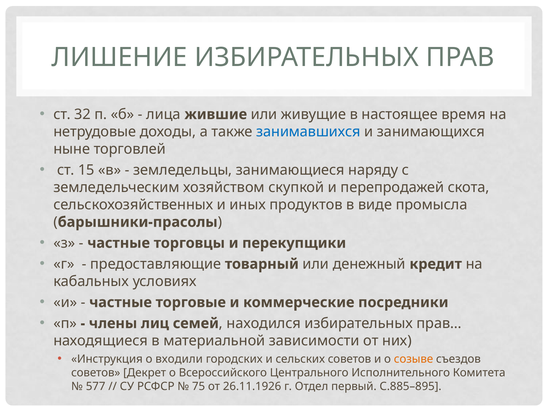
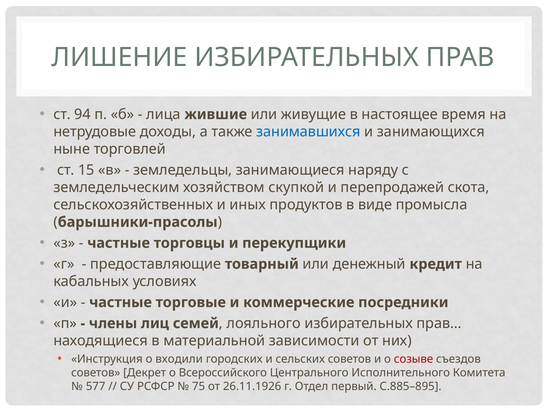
32: 32 -> 94
находился: находился -> лояльного
созыве colour: orange -> red
